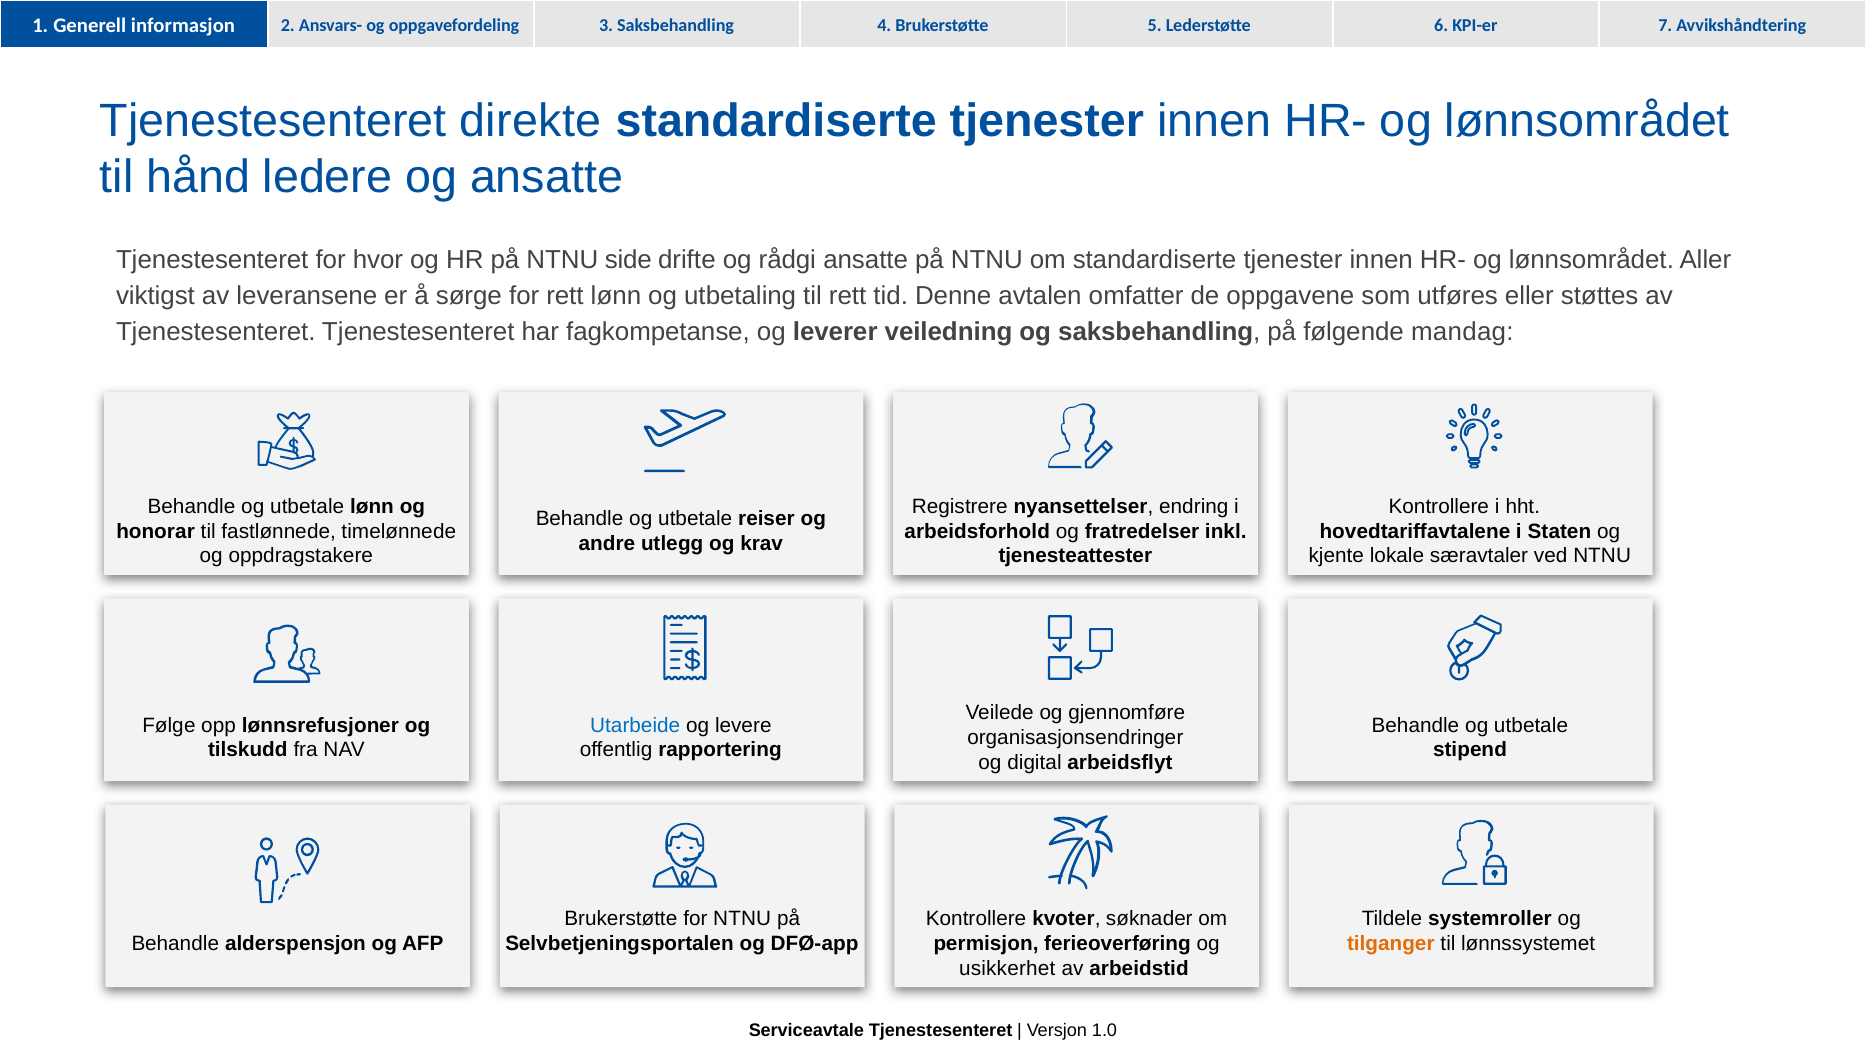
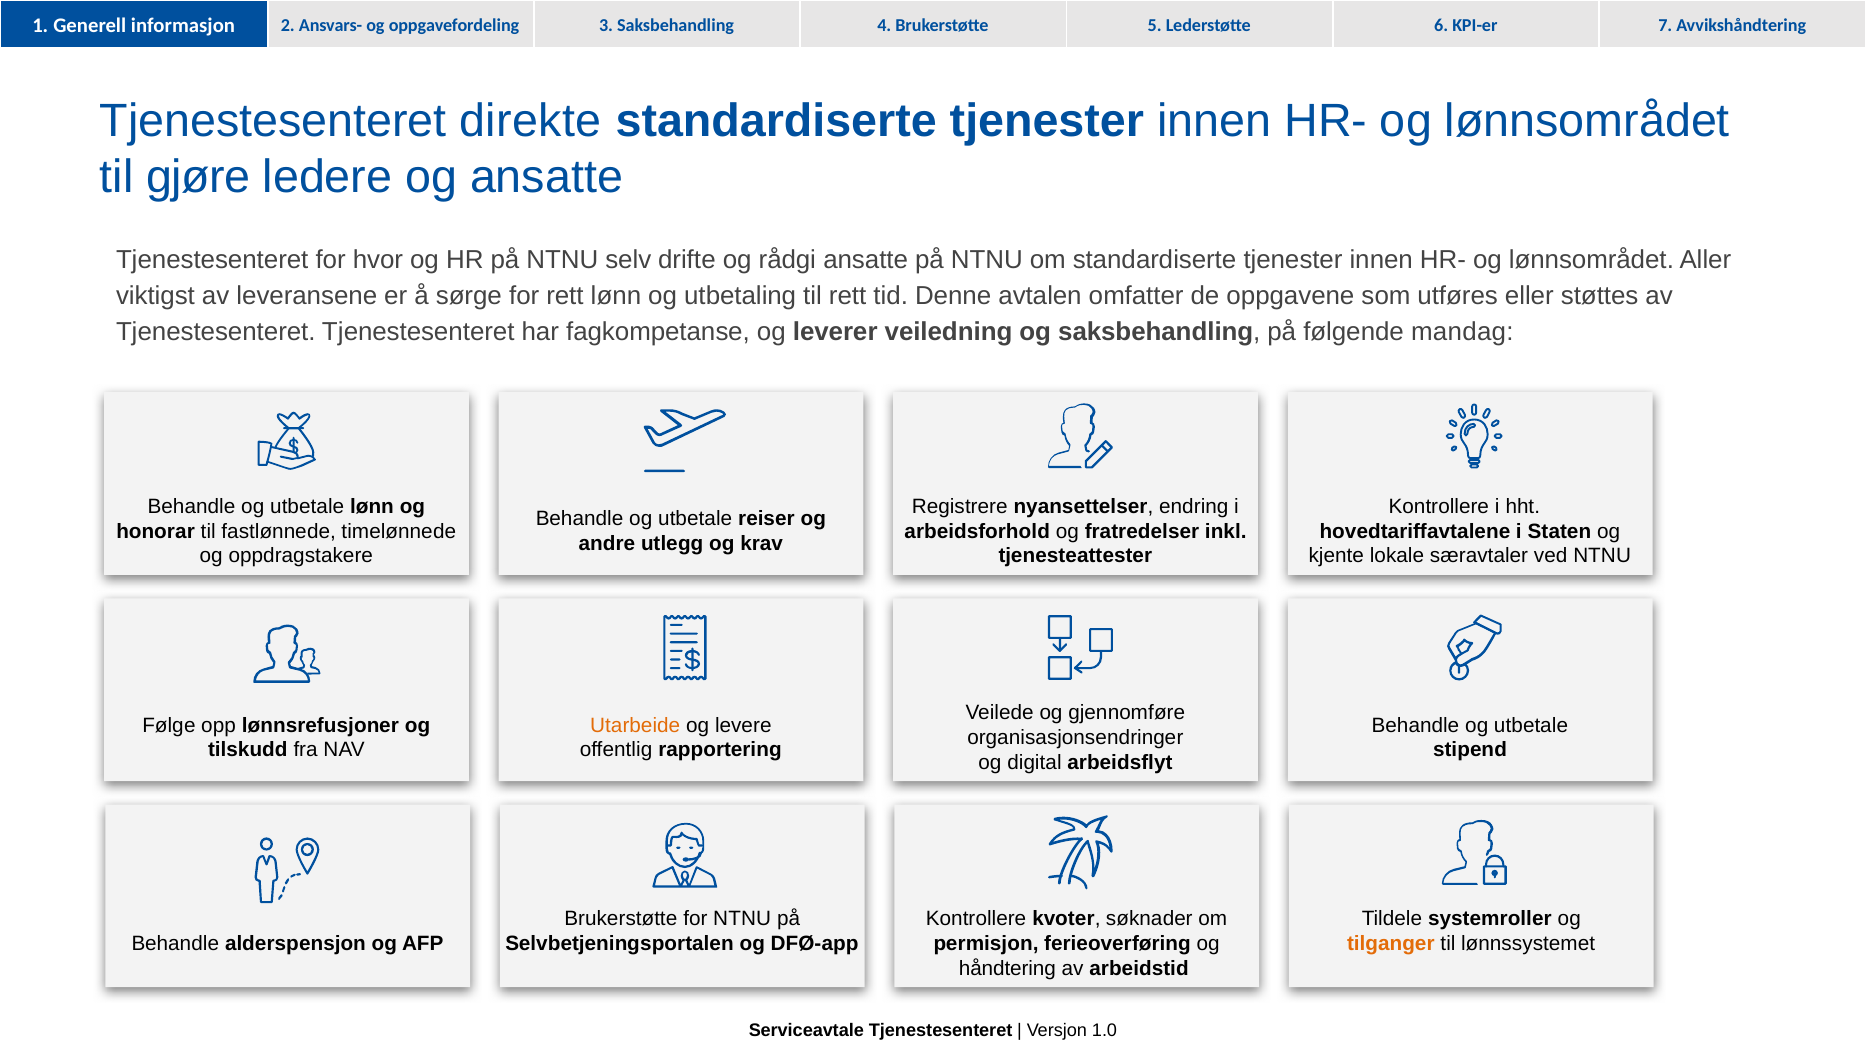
hånd: hånd -> gjøre
side: side -> selv
Utarbeide colour: blue -> orange
usikkerhet: usikkerhet -> håndtering
